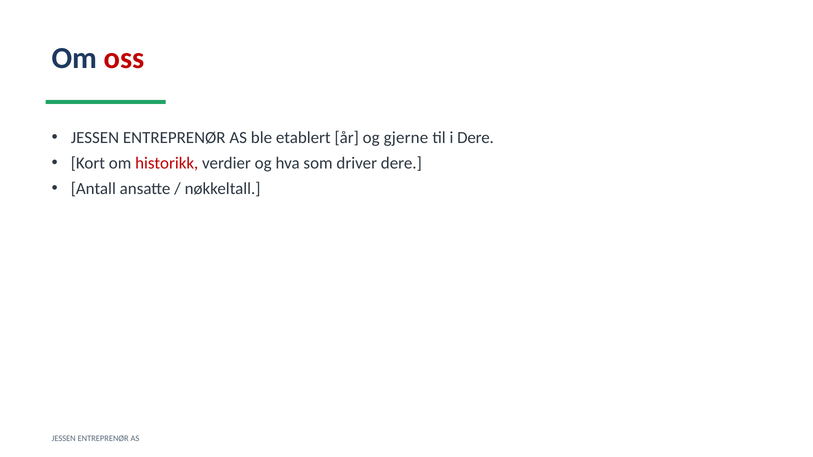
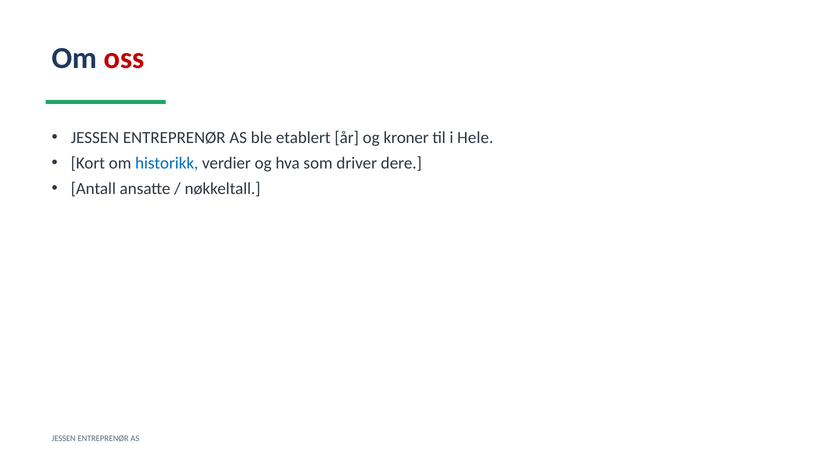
gjerne: gjerne -> kroner
i Dere: Dere -> Hele
historikk colour: red -> blue
